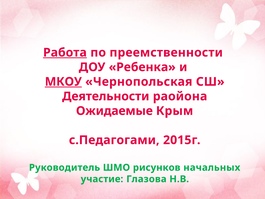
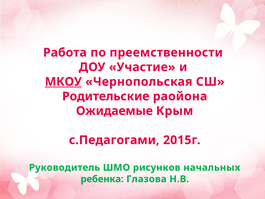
Работа underline: present -> none
Ребенка: Ребенка -> Участие
Деятельности: Деятельности -> Родительские
участие: участие -> ребенка
